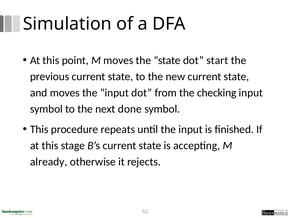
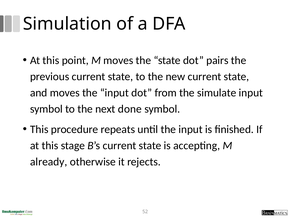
start: start -> pairs
checking: checking -> simulate
